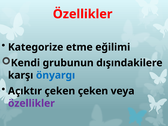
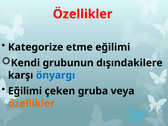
Açıktır at (25, 91): Açıktır -> Eğilimi
çeken çeken: çeken -> gruba
özellikler at (31, 103) colour: purple -> orange
